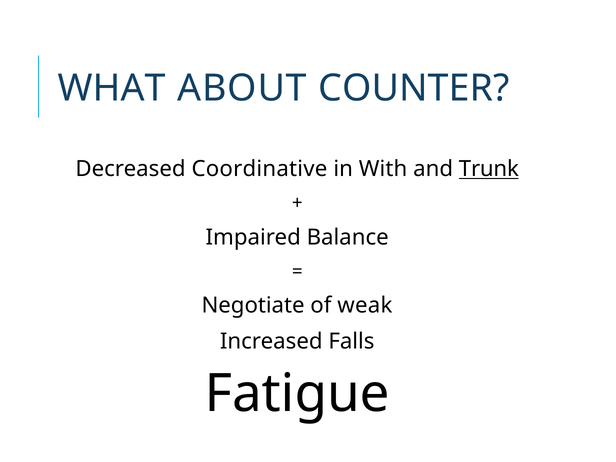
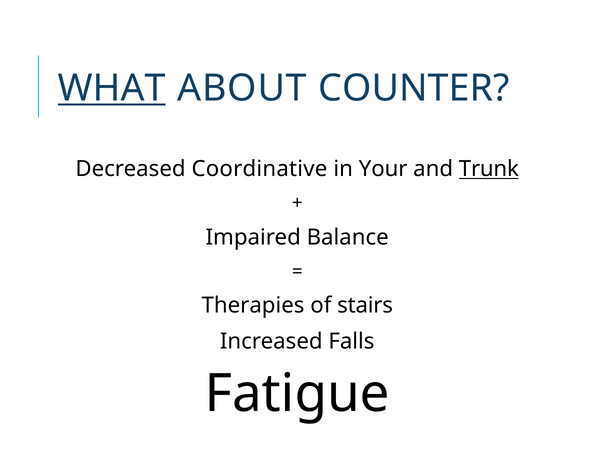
WHAT underline: none -> present
With: With -> Your
Negotiate: Negotiate -> Therapies
weak: weak -> stairs
